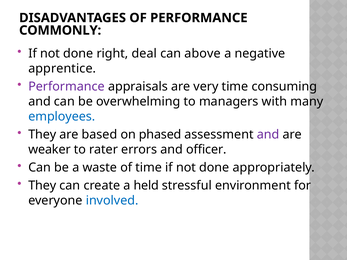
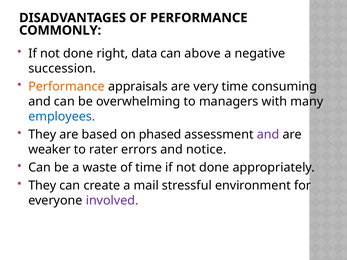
deal: deal -> data
apprentice: apprentice -> succession
Performance at (67, 87) colour: purple -> orange
officer: officer -> notice
held: held -> mail
involved colour: blue -> purple
